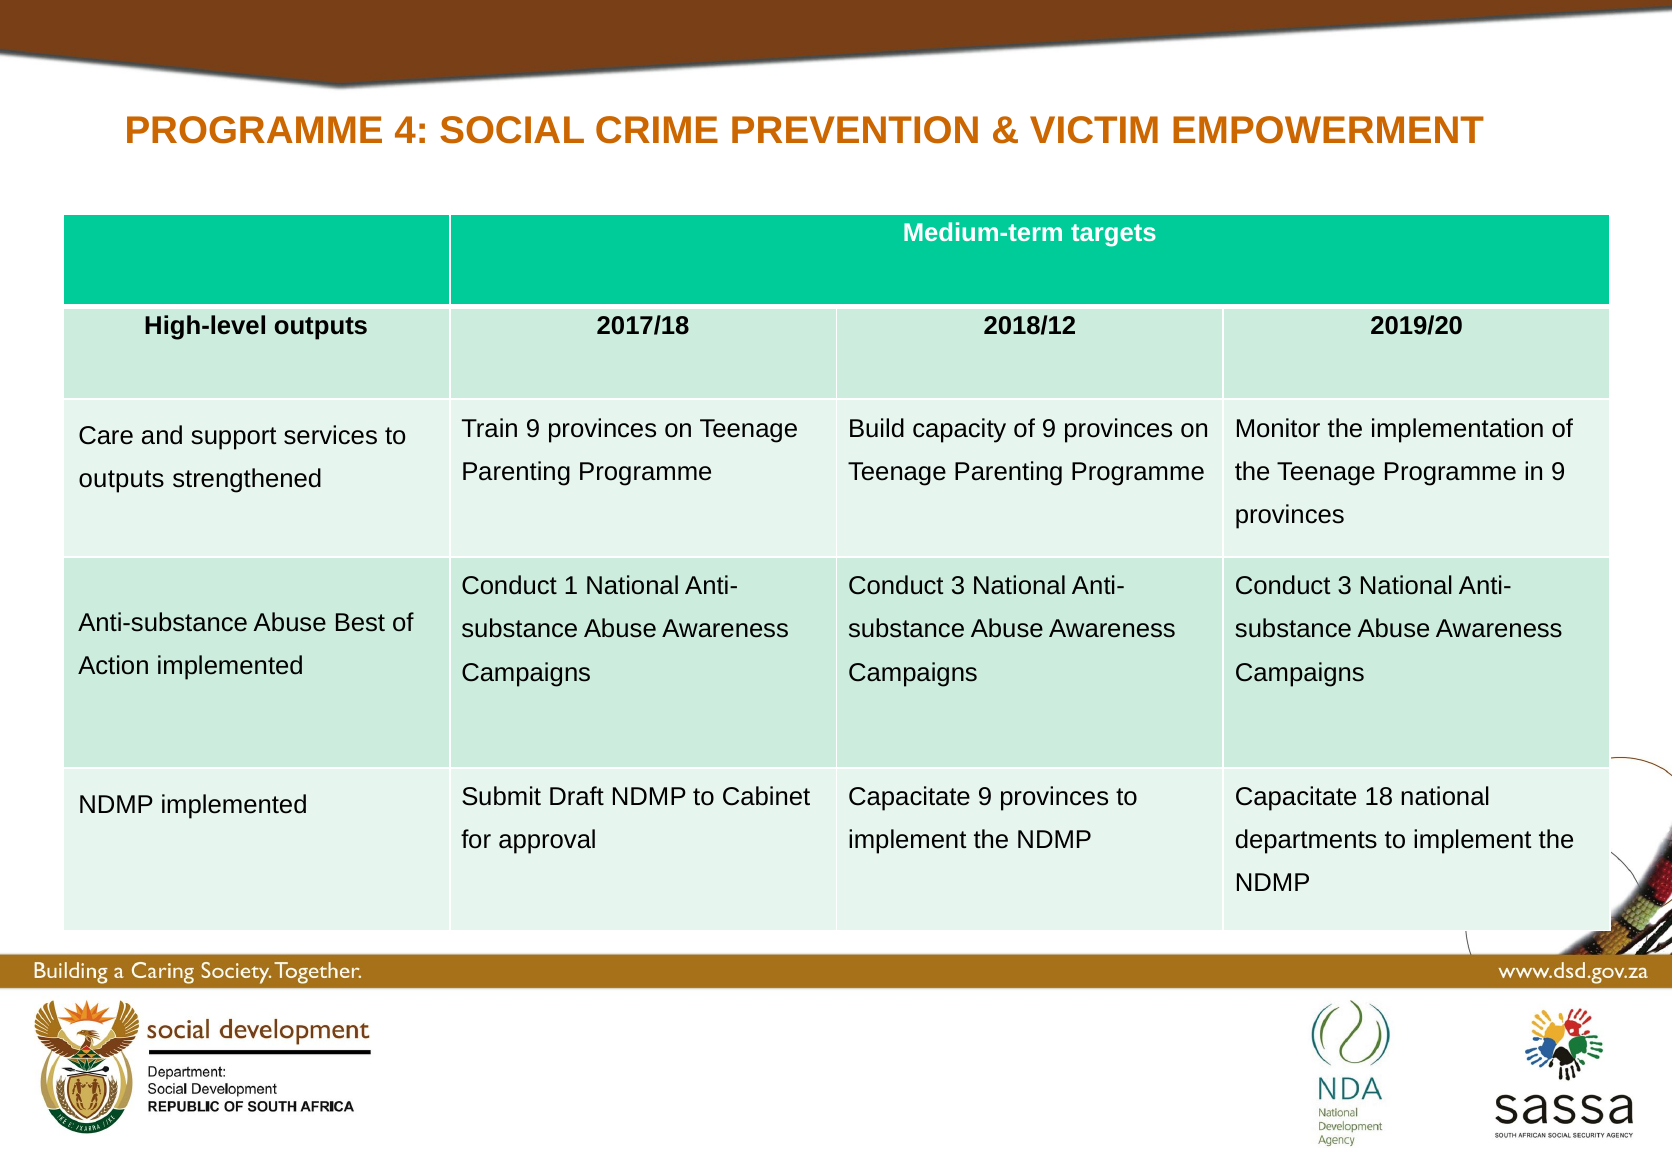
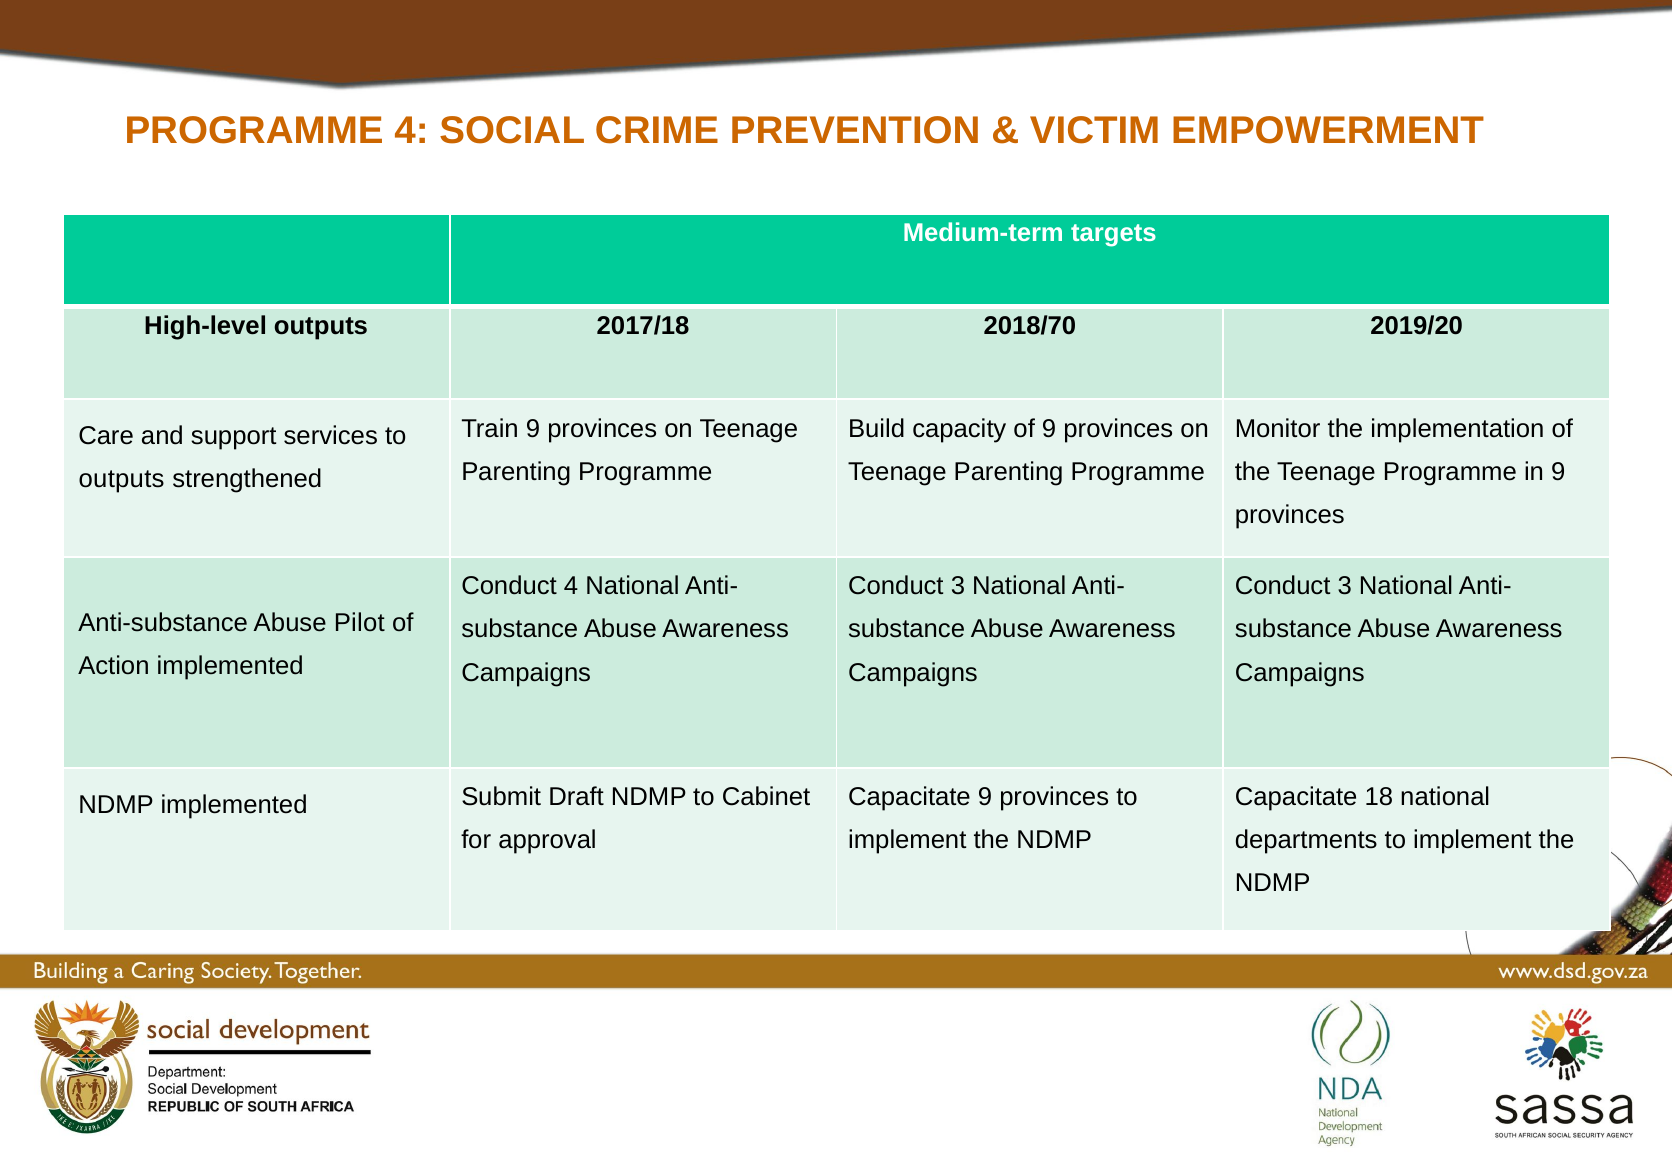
2018/12: 2018/12 -> 2018/70
Conduct 1: 1 -> 4
Best: Best -> Pilot
